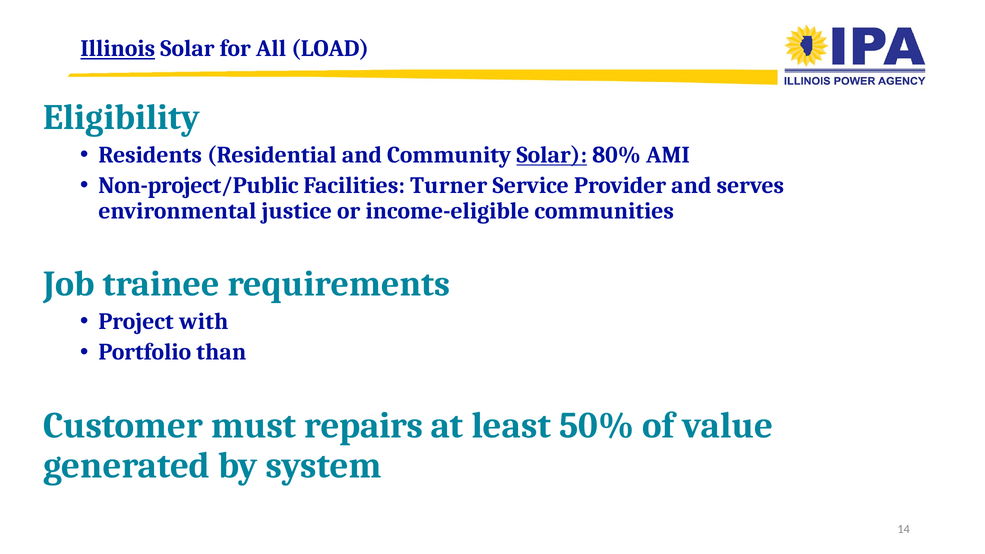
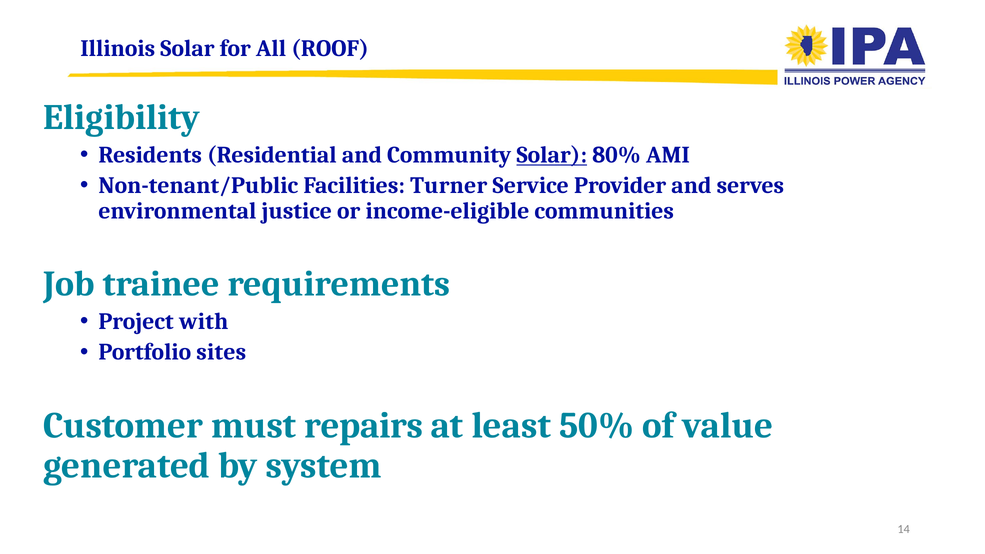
Illinois underline: present -> none
LOAD: LOAD -> ROOF
Non-project/Public: Non-project/Public -> Non-tenant/Public
than: than -> sites
